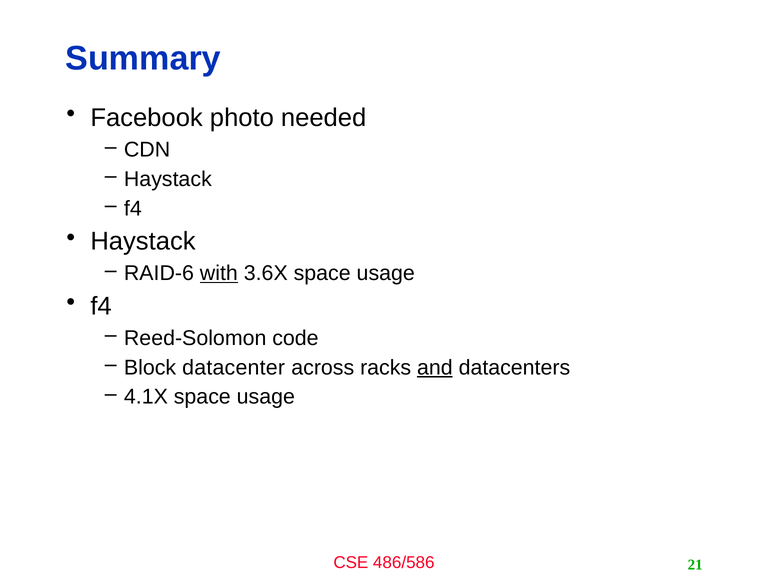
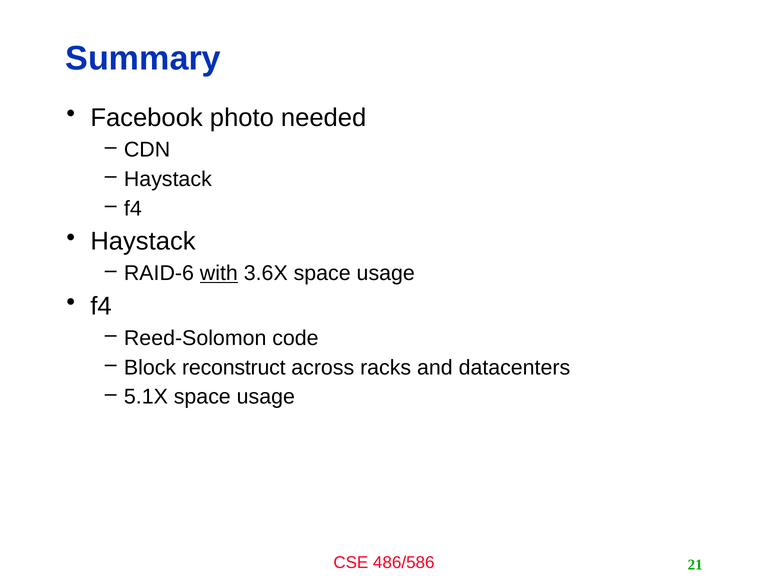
datacenter: datacenter -> reconstruct
and underline: present -> none
4.1X: 4.1X -> 5.1X
